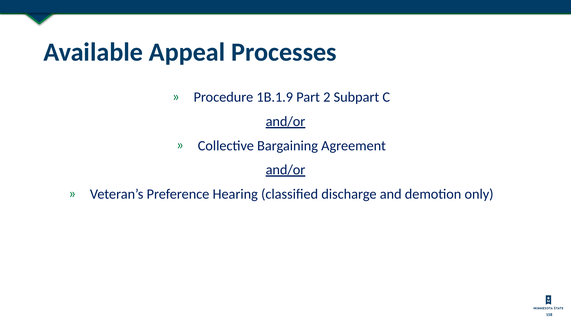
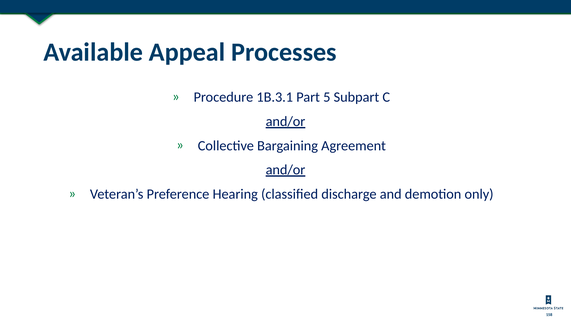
1B.1.9: 1B.1.9 -> 1B.3.1
2: 2 -> 5
